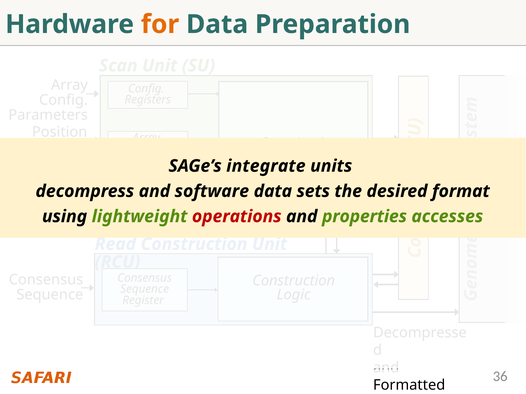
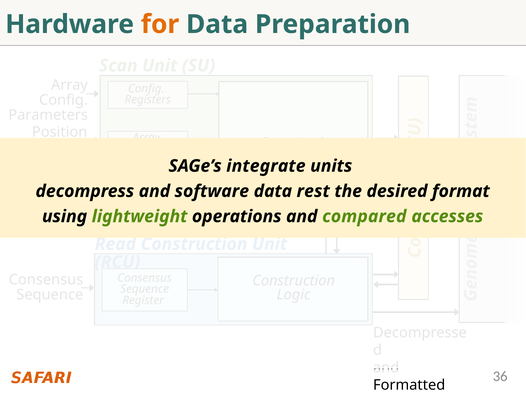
sets: sets -> rest
operations colour: red -> black
properties: properties -> compared
